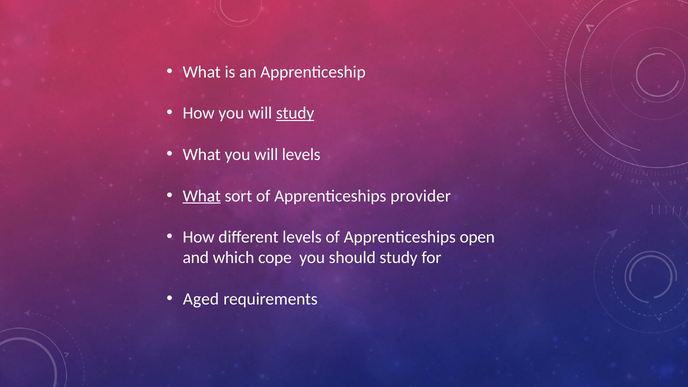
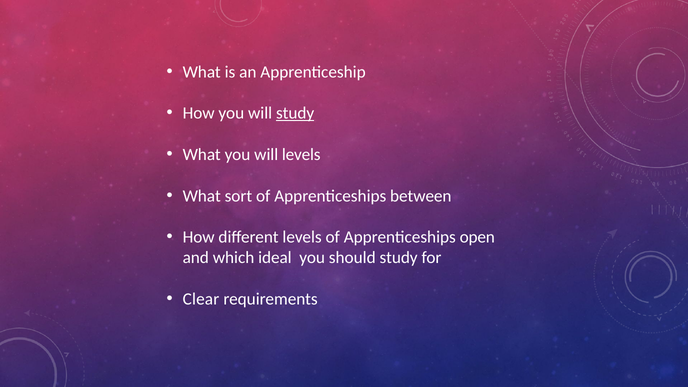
What at (202, 196) underline: present -> none
provider: provider -> between
cope: cope -> ideal
Aged: Aged -> Clear
